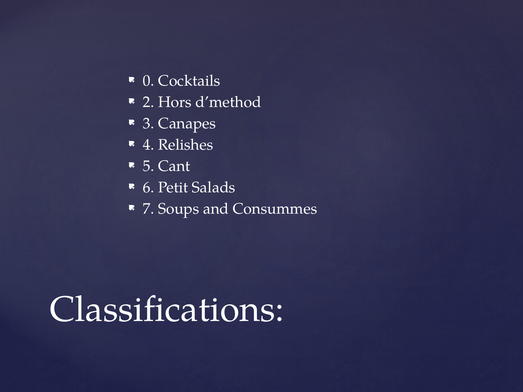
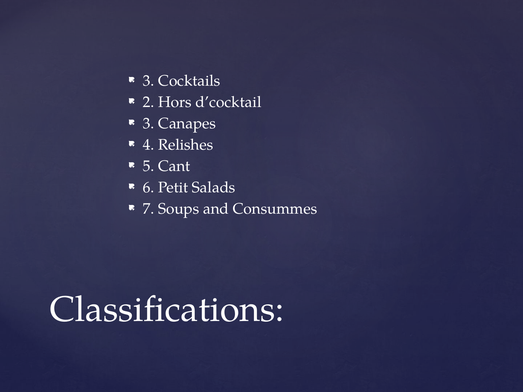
0 at (149, 81): 0 -> 3
d’method: d’method -> d’cocktail
